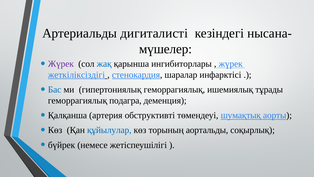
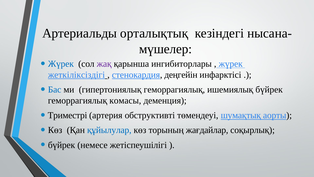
дигиталисті: дигиталисті -> орталықтық
Жүрек at (61, 64) colour: purple -> blue
жақ colour: blue -> purple
шаралар: шаралар -> деңгейін
ишемиялық тұрады: тұрады -> бүйрек
подагра: подагра -> комасы
Қалқанша: Қалқанша -> Триместрі
аортальды: аортальды -> жағдайлар
